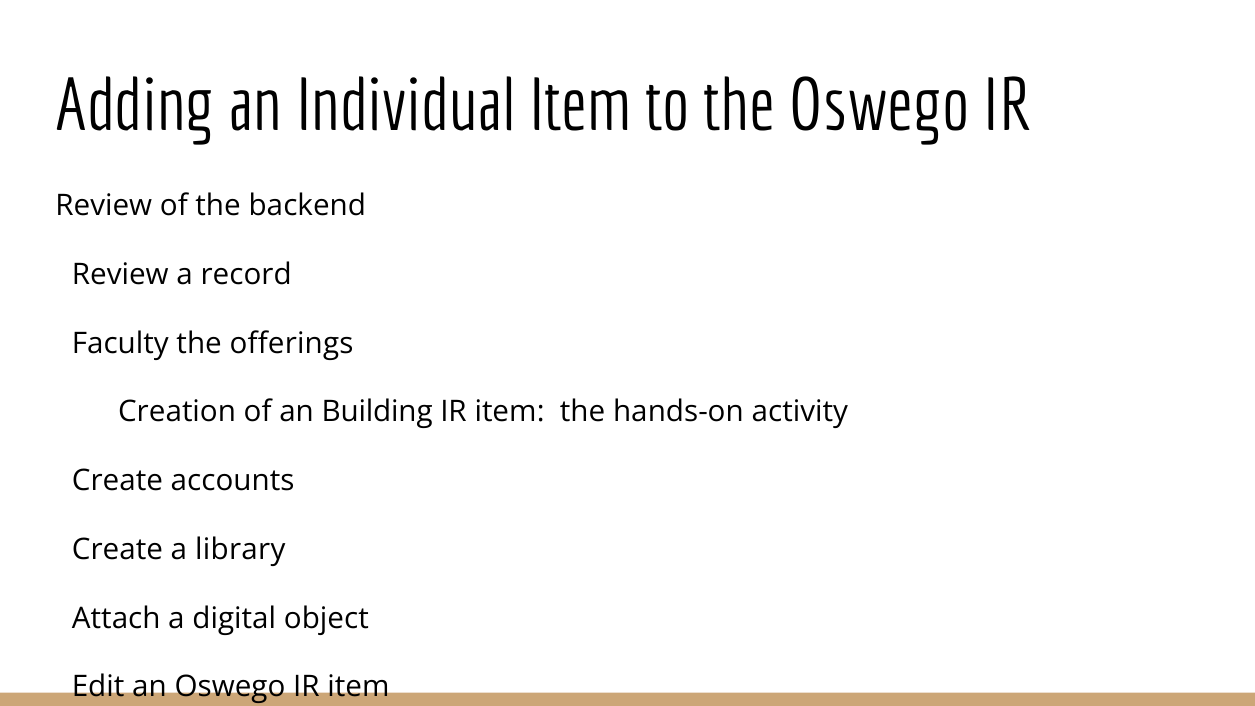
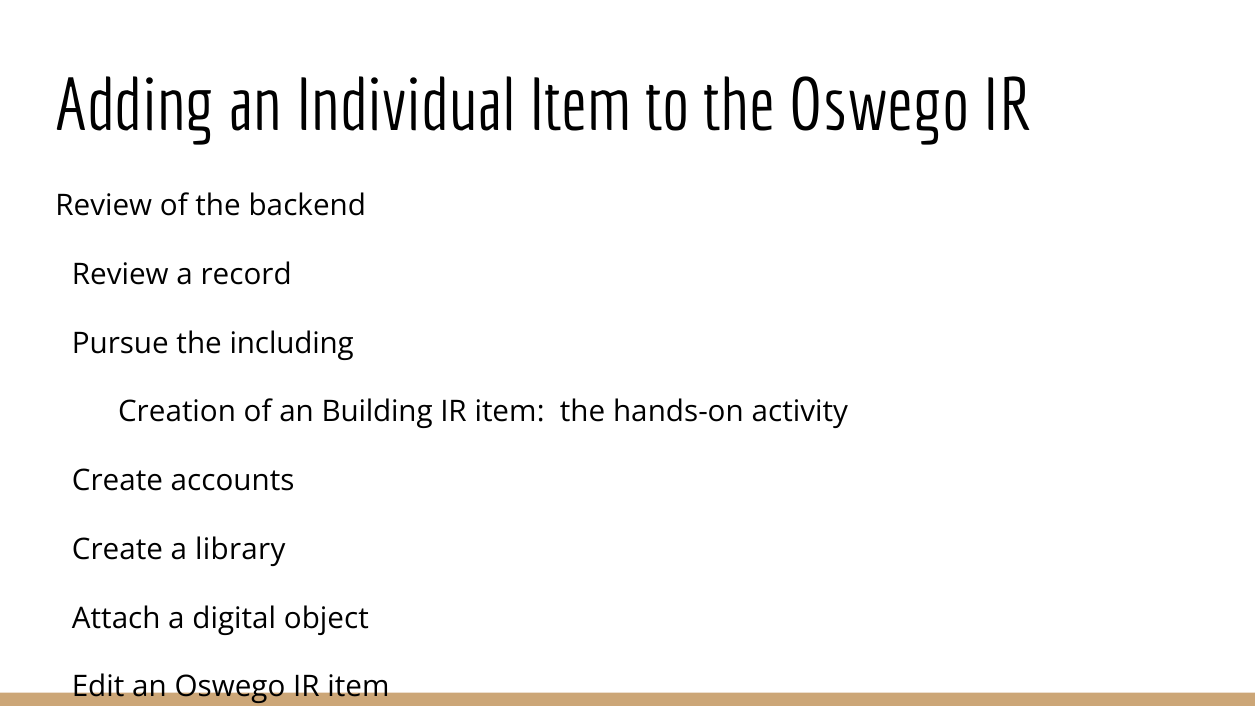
Faculty: Faculty -> Pursue
offerings: offerings -> including
